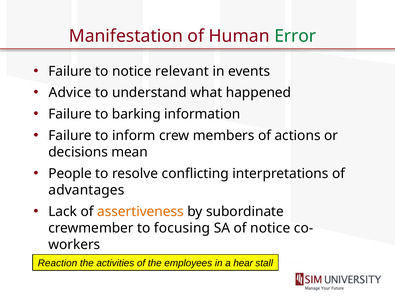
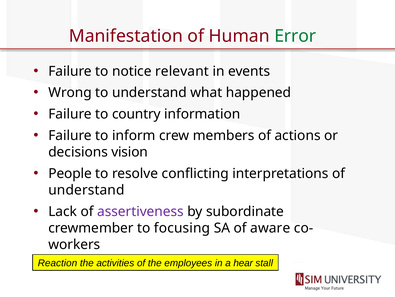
Advice: Advice -> Wrong
barking: barking -> country
mean: mean -> vision
advantages at (86, 190): advantages -> understand
assertiveness colour: orange -> purple
of notice: notice -> aware
